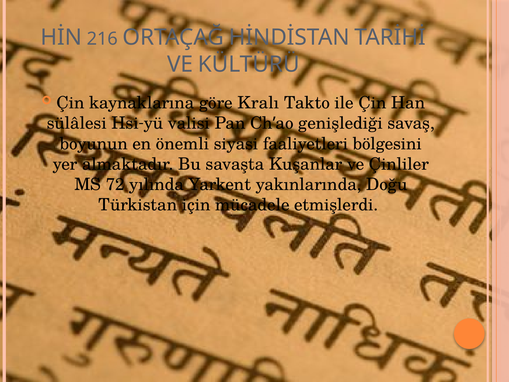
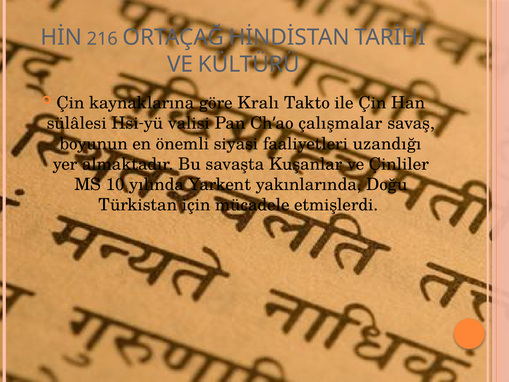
genişlediği: genişlediği -> çalışmalar
bölgesini: bölgesini -> uzandığı
72: 72 -> 10
